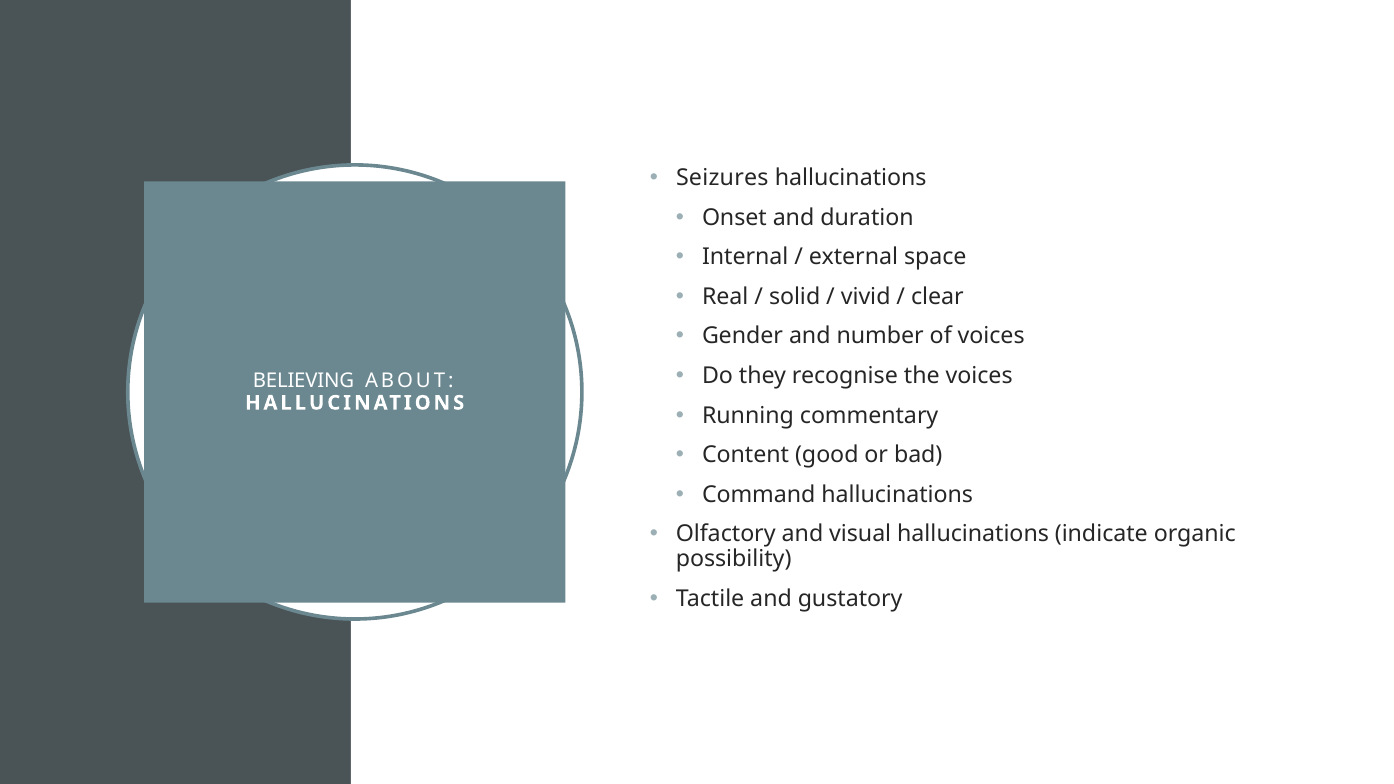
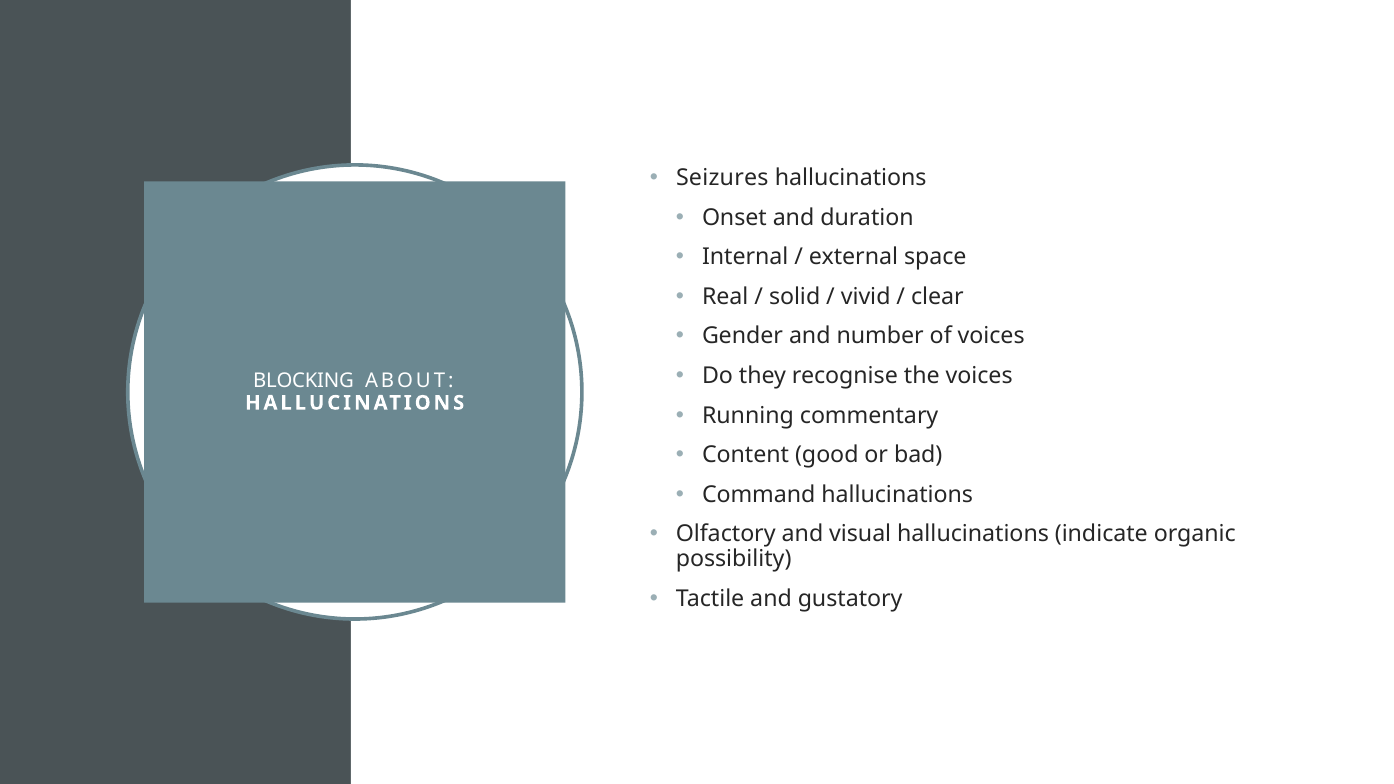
BELIEVING: BELIEVING -> BLOCKING
